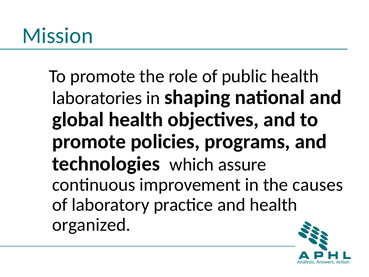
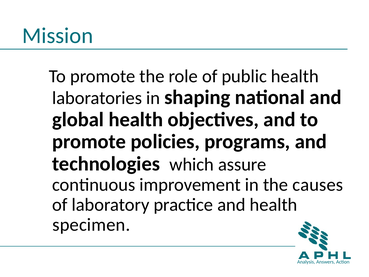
organized: organized -> specimen
